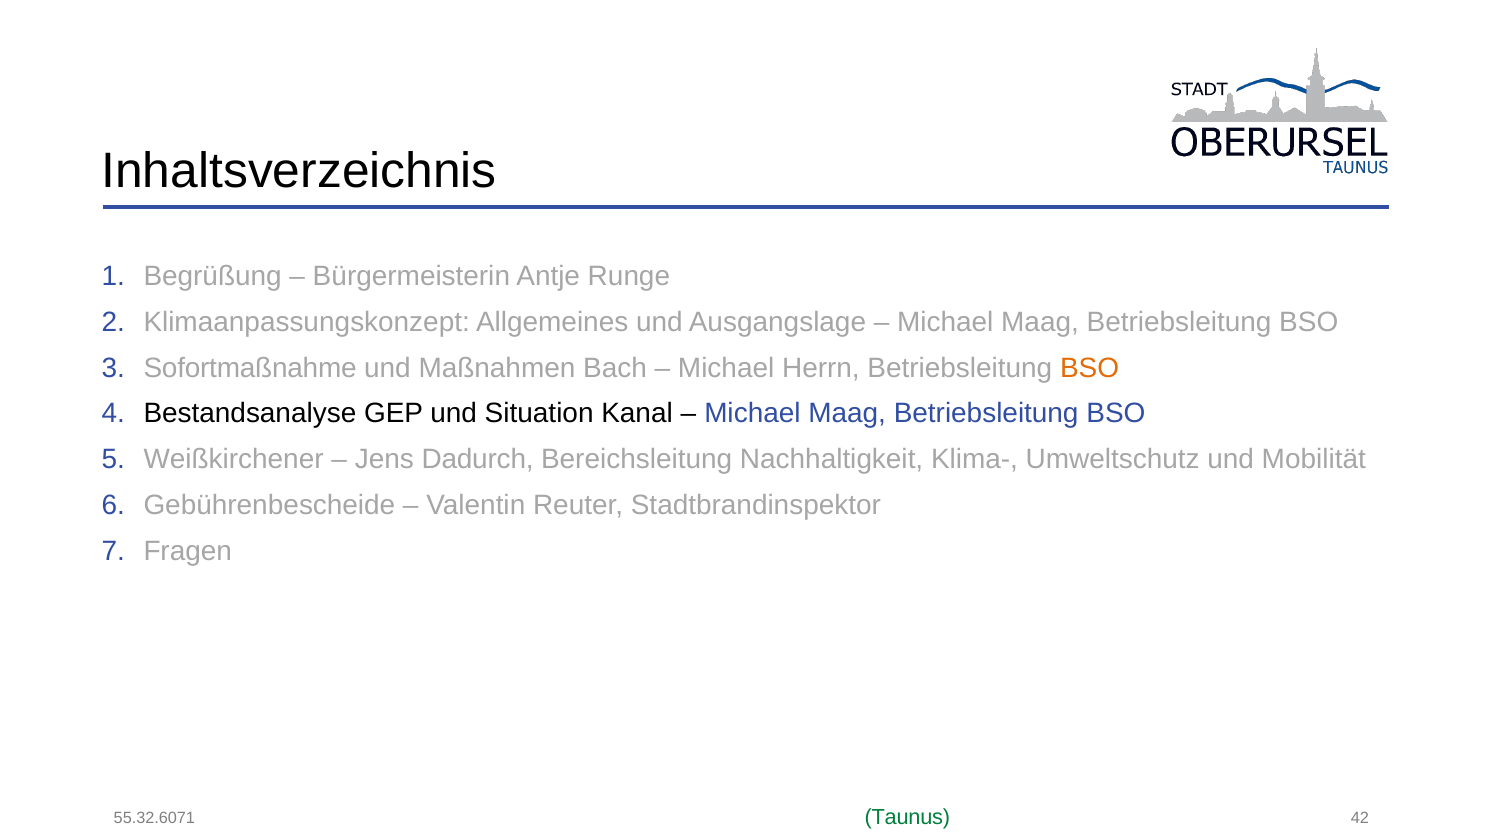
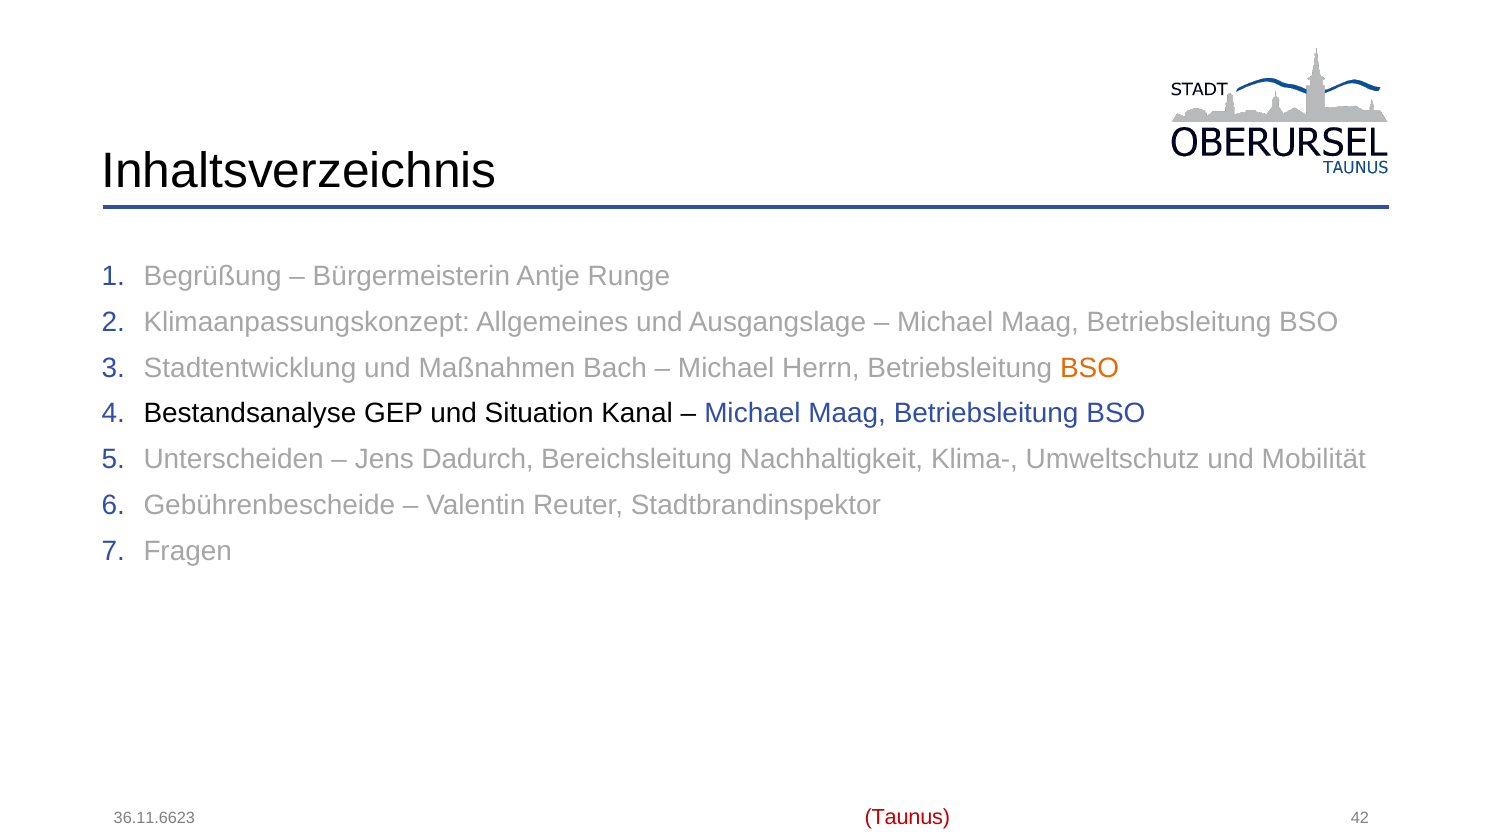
Sofortmaßnahme: Sofortmaßnahme -> Stadtentwicklung
Weißkirchener: Weißkirchener -> Unterscheiden
Taunus colour: green -> red
55.32.6071: 55.32.6071 -> 36.11.6623
